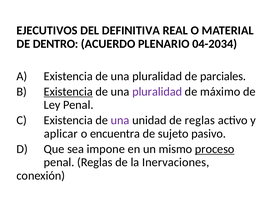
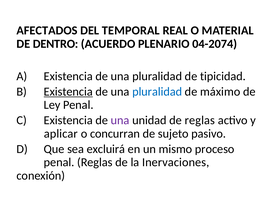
EJECUTIVOS: EJECUTIVOS -> AFECTADOS
DEFINITIVA: DEFINITIVA -> TEMPORAL
04-2034: 04-2034 -> 04-2074
parciales: parciales -> tipicidad
pluralidad at (157, 91) colour: purple -> blue
encuentra: encuentra -> concurran
impone: impone -> excluirá
proceso underline: present -> none
